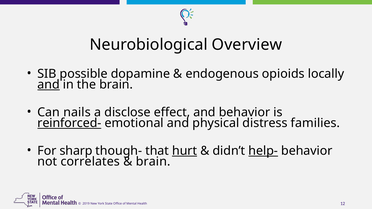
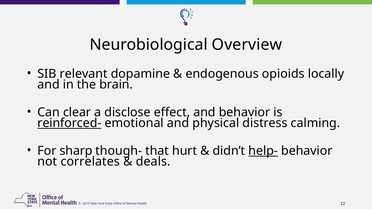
possible: possible -> relevant
and at (49, 85) underline: present -> none
nails: nails -> clear
families: families -> calming
hurt underline: present -> none
brain at (153, 162): brain -> deals
